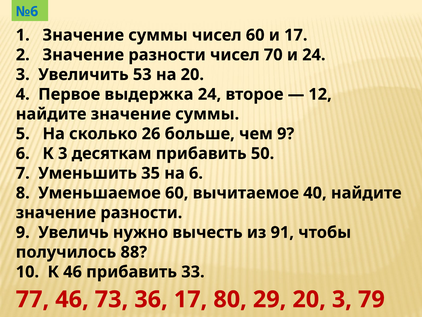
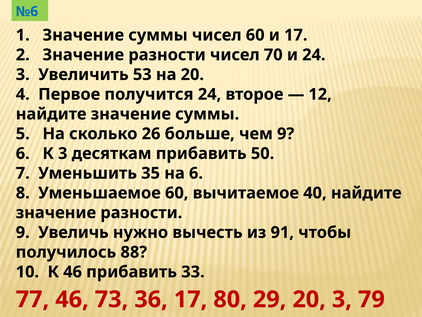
выдержка: выдержка -> получится
